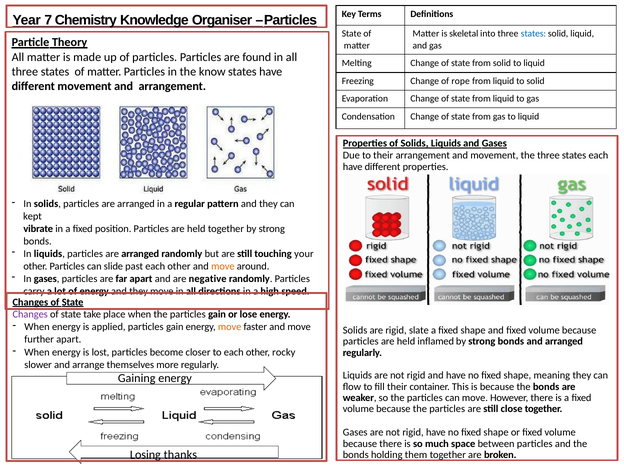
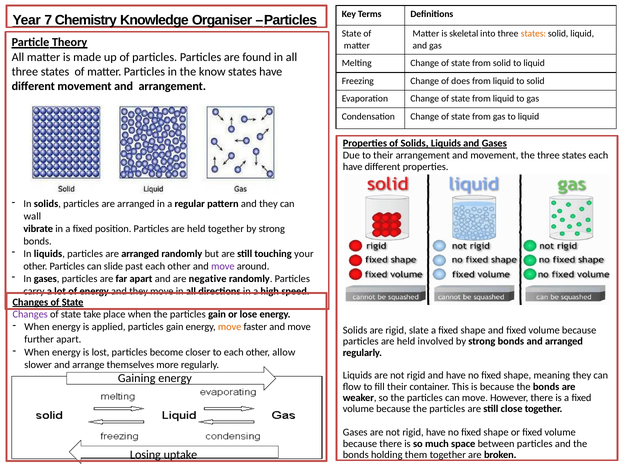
states at (533, 34) colour: blue -> orange
rope: rope -> does
kept: kept -> wall
move at (223, 266) colour: orange -> purple
inflamed: inflamed -> involved
rocky: rocky -> allow
thanks: thanks -> uptake
